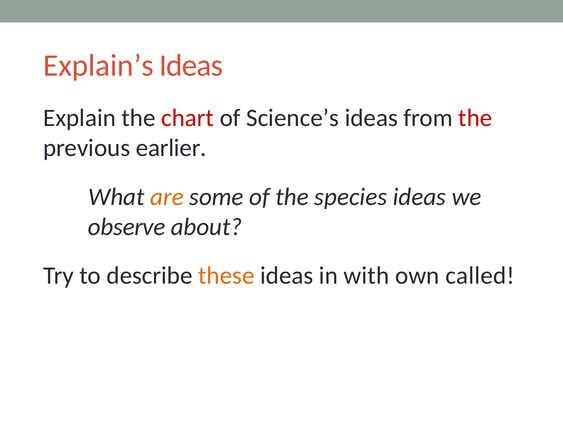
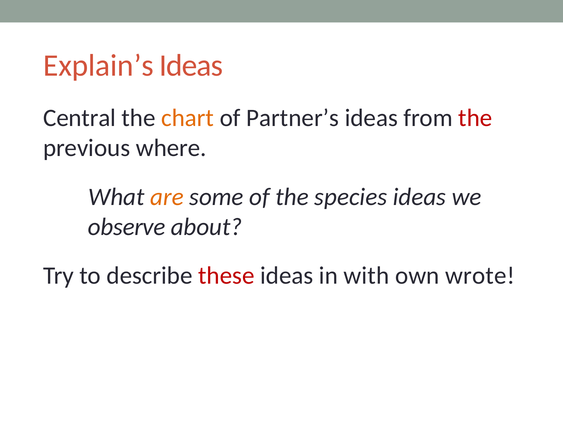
Explain: Explain -> Central
chart colour: red -> orange
Science’s: Science’s -> Partner’s
earlier: earlier -> where
these colour: orange -> red
called: called -> wrote
